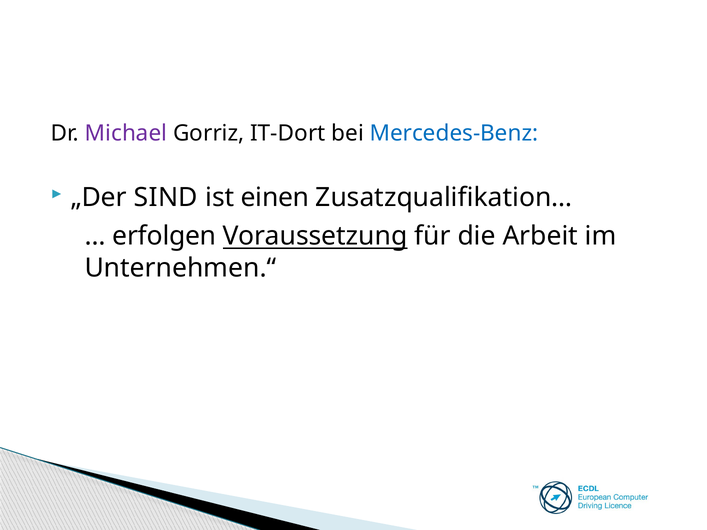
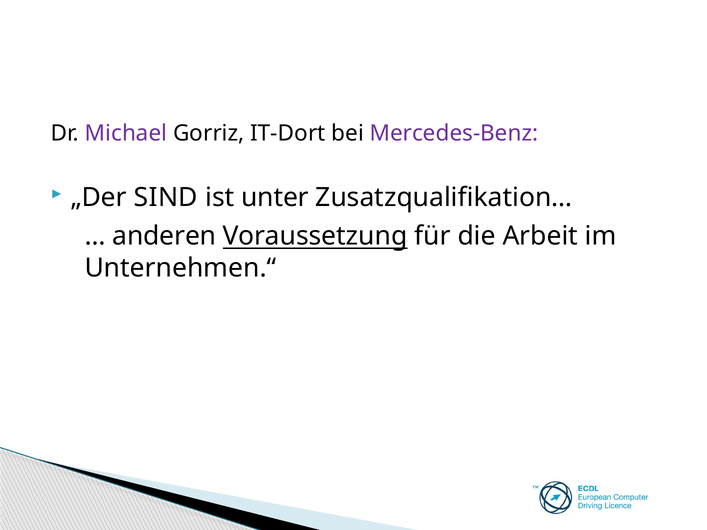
Mercedes-Benz colour: blue -> purple
einen: einen -> unter
erfolgen: erfolgen -> anderen
